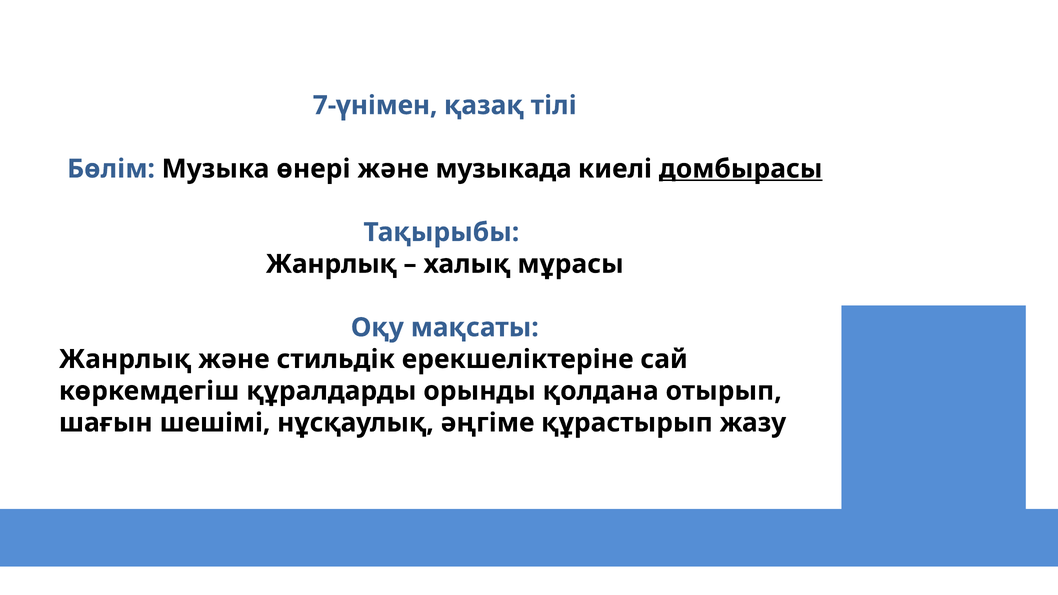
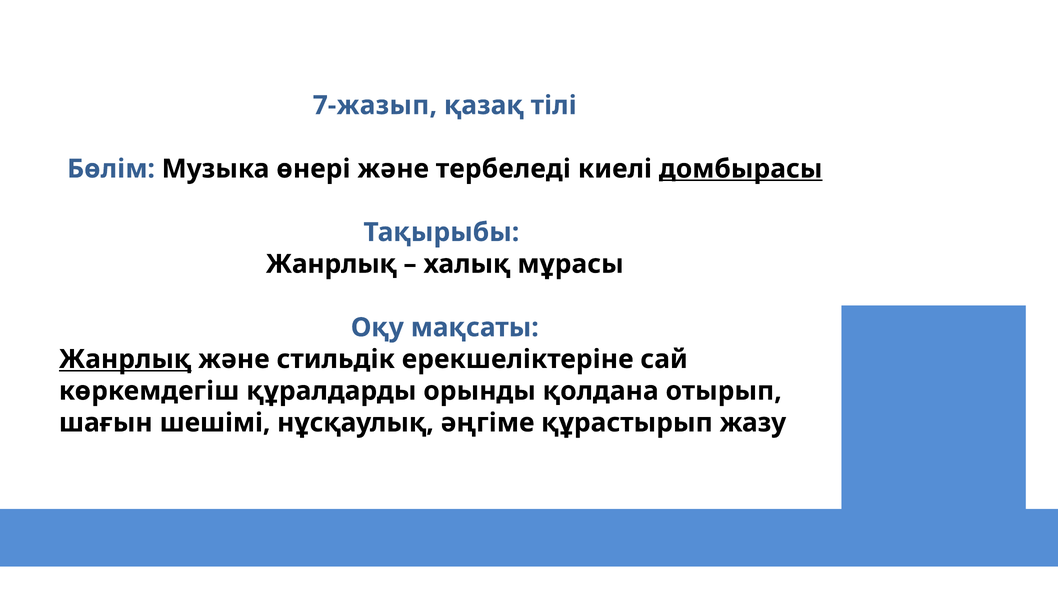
7-үнімен: 7-үнімен -> 7-жазып
музыкада: музыкада -> тербеледі
Жанрлық at (125, 359) underline: none -> present
